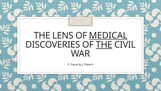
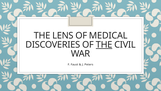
MEDICAL underline: present -> none
